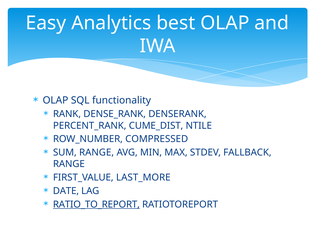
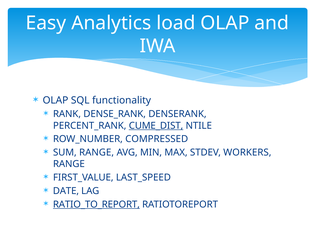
best: best -> load
CUME_DIST underline: none -> present
FALLBACK: FALLBACK -> WORKERS
LAST_MORE: LAST_MORE -> LAST_SPEED
